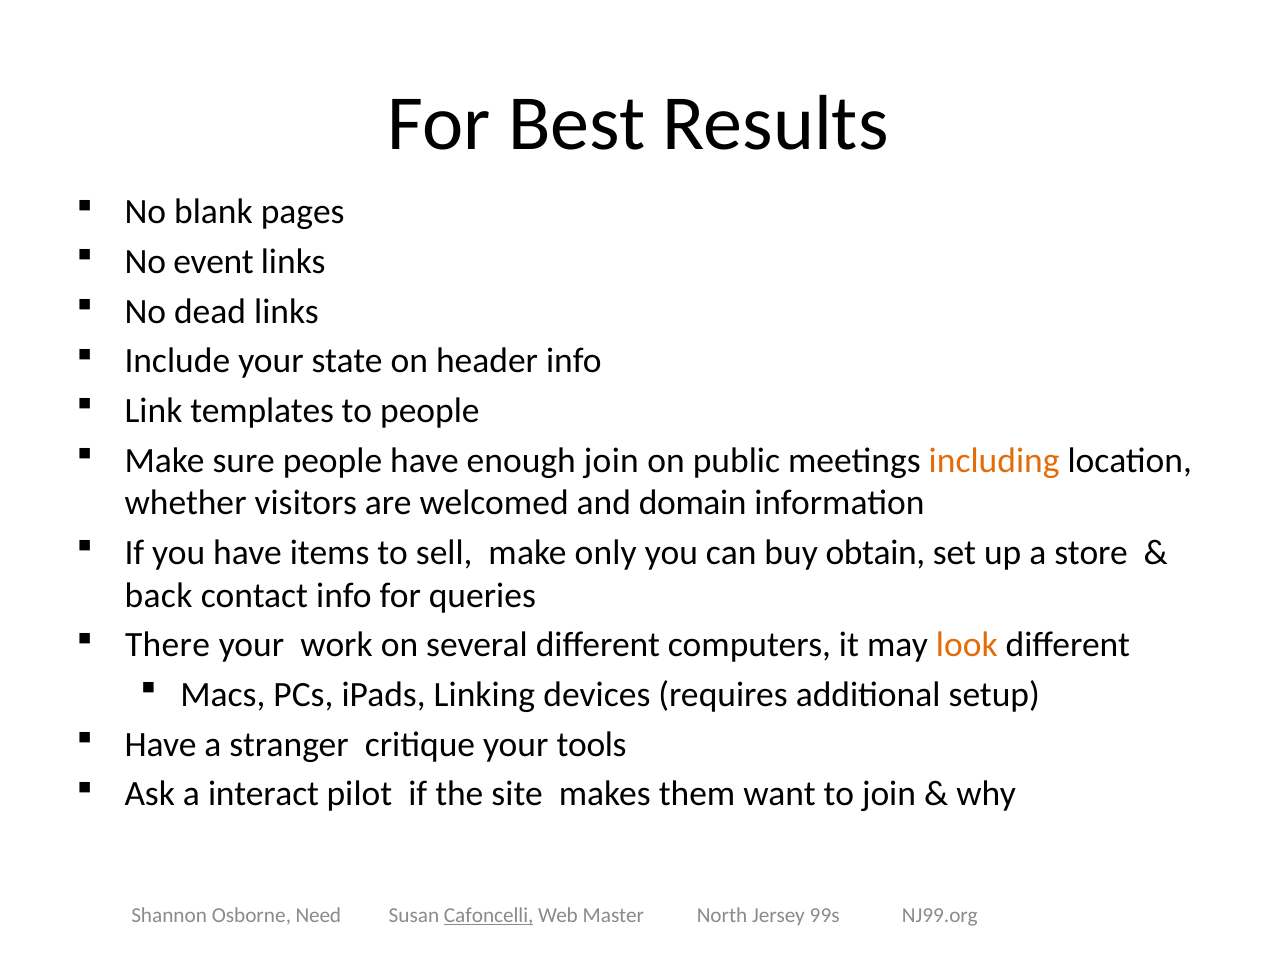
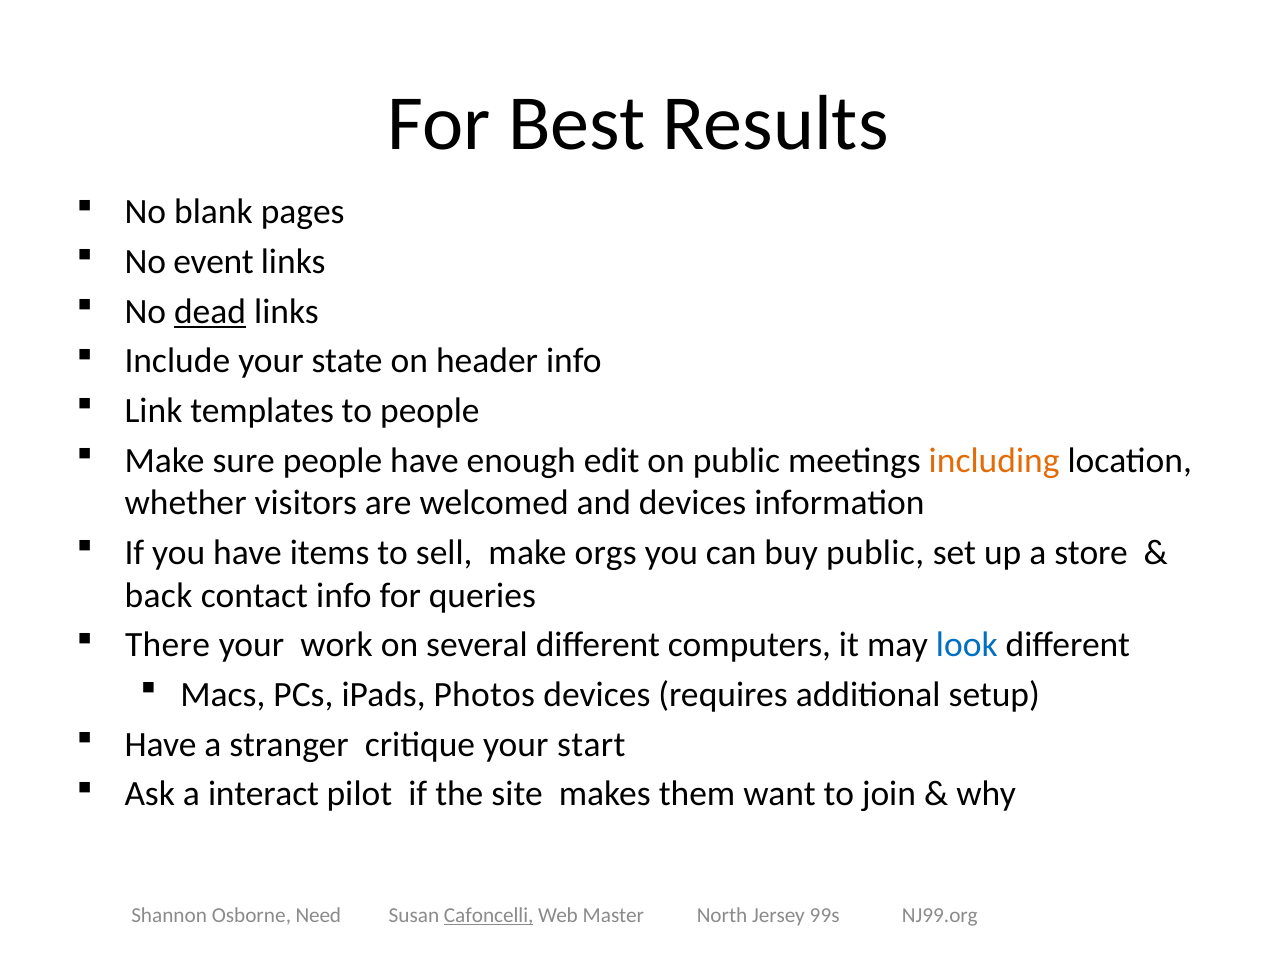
dead underline: none -> present
enough join: join -> edit
and domain: domain -> devices
only: only -> orgs
buy obtain: obtain -> public
look colour: orange -> blue
Linking: Linking -> Photos
tools: tools -> start
